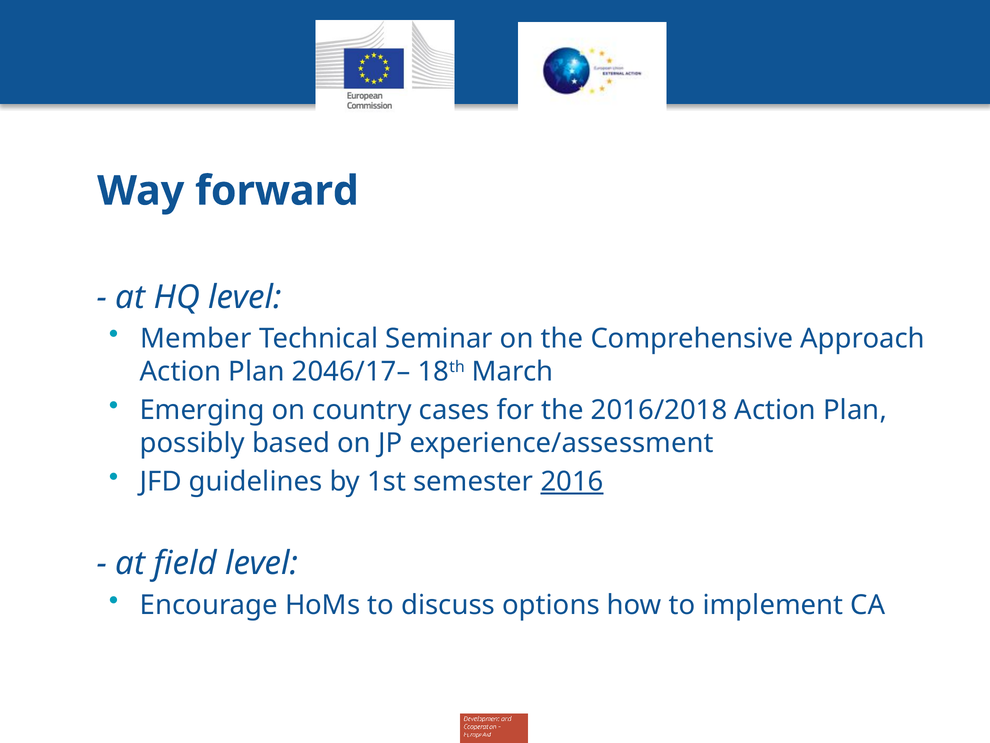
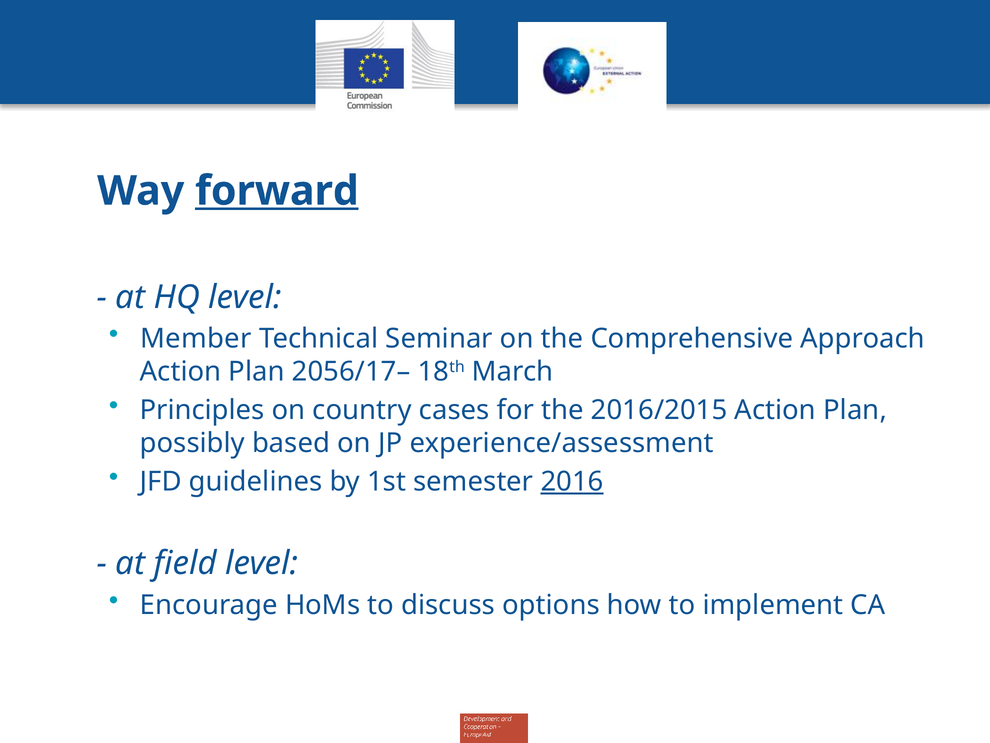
forward underline: none -> present
2046/17–: 2046/17– -> 2056/17–
Emerging: Emerging -> Principles
2016/2018: 2016/2018 -> 2016/2015
